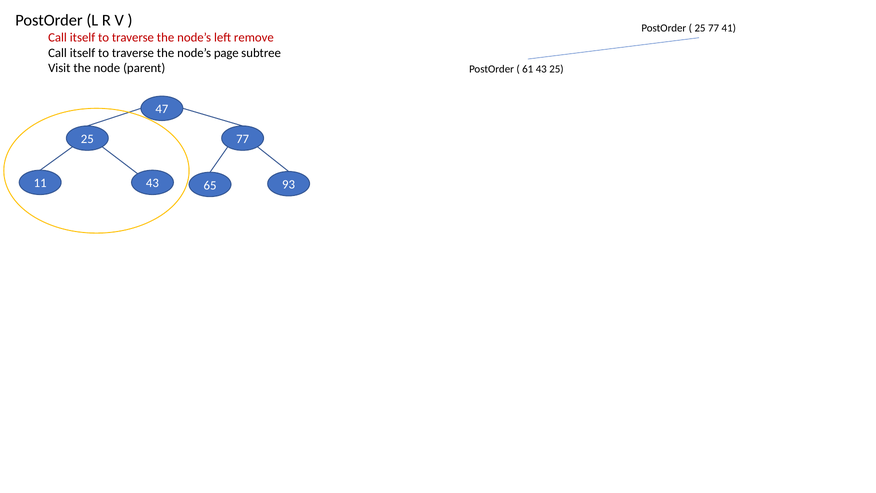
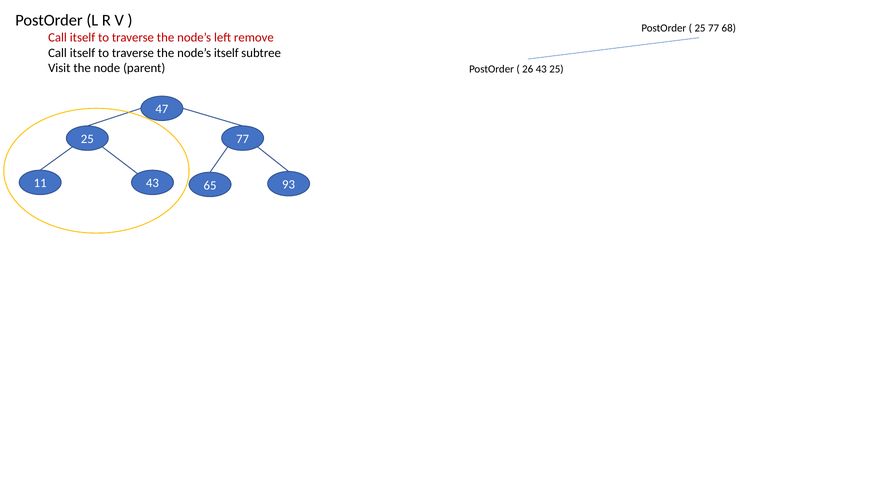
41: 41 -> 68
node’s page: page -> itself
61: 61 -> 26
